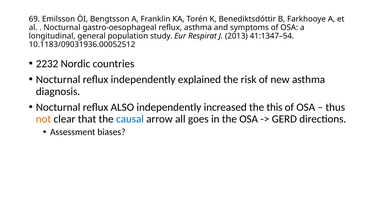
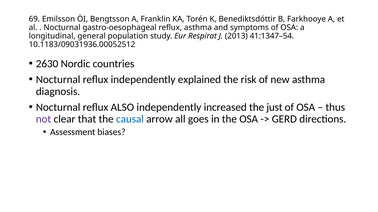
2232: 2232 -> 2630
this: this -> just
not colour: orange -> purple
